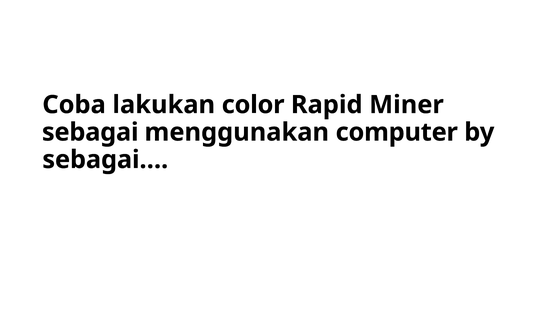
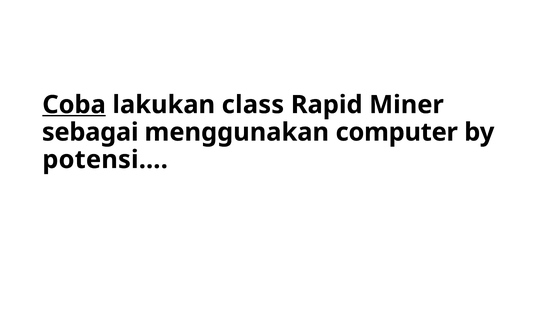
Coba underline: none -> present
color: color -> class
sebagai…: sebagai… -> potensi…
